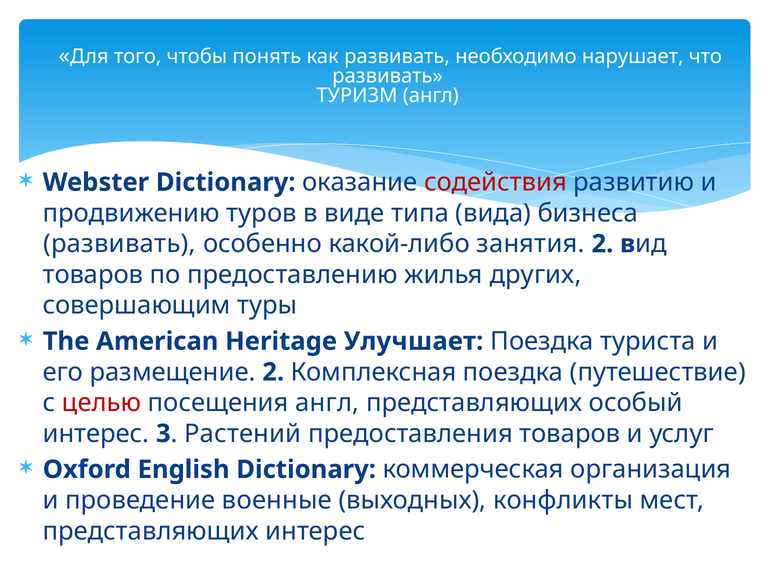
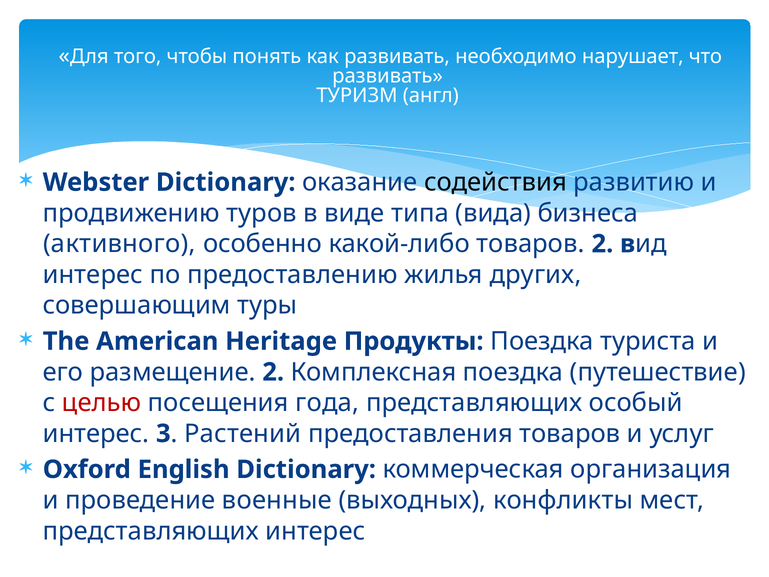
содействия colour: red -> black
развивать at (119, 244): развивать -> активного
какой-либо занятия: занятия -> товаров
товаров at (93, 275): товаров -> интерес
Улучшает: Улучшает -> Продукты
посещения англ: англ -> года
